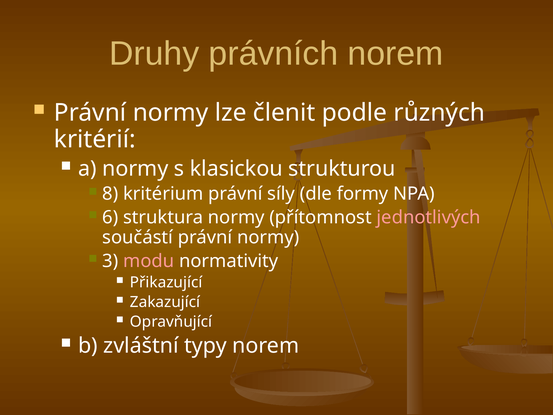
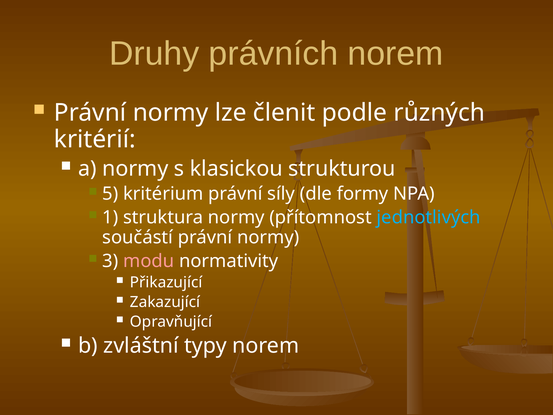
8: 8 -> 5
6: 6 -> 1
jednotlivých colour: pink -> light blue
